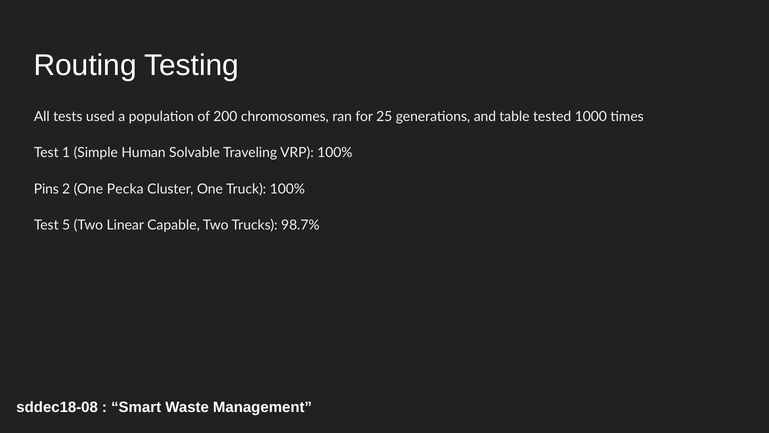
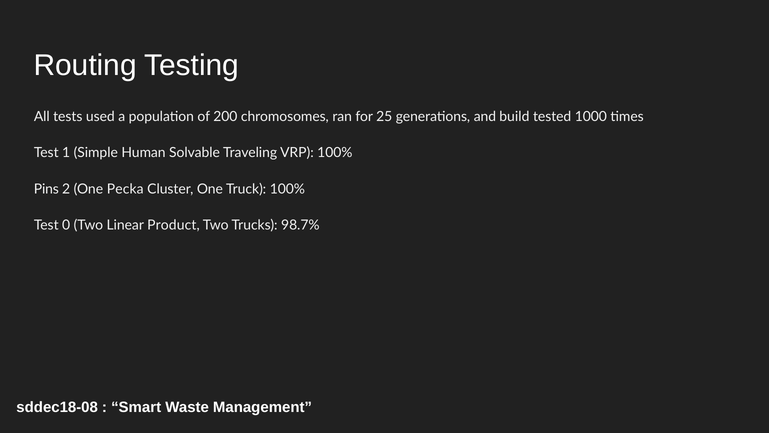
table: table -> build
5: 5 -> 0
Capable: Capable -> Product
